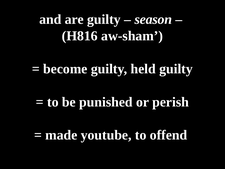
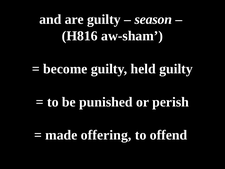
youtube: youtube -> offering
